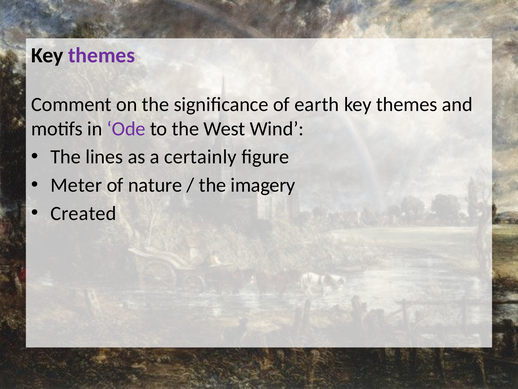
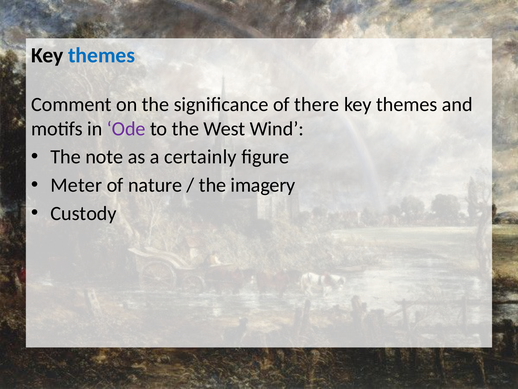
themes at (102, 55) colour: purple -> blue
earth: earth -> there
lines: lines -> note
Created: Created -> Custody
